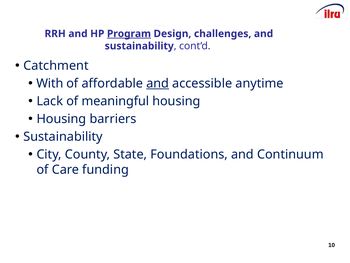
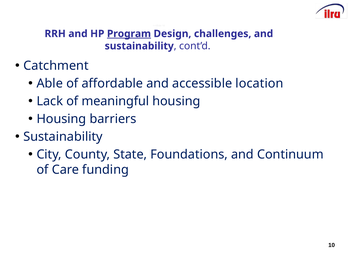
With: With -> Able
and at (158, 83) underline: present -> none
anytime: anytime -> location
